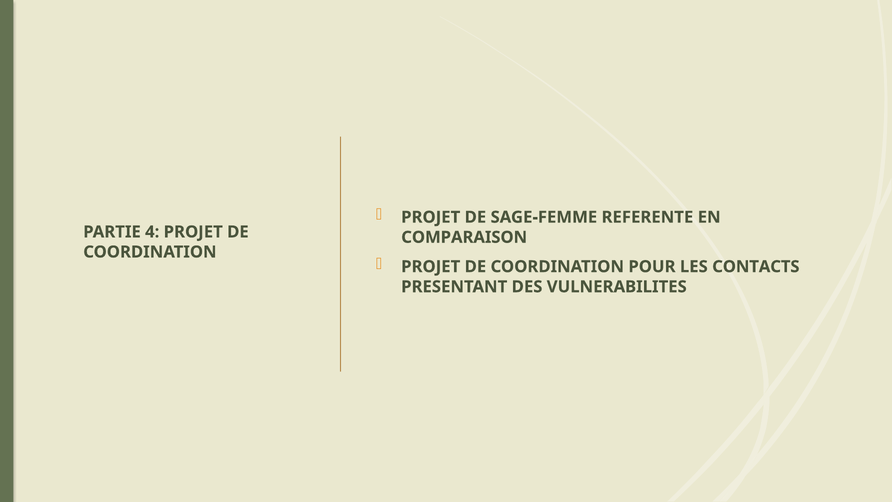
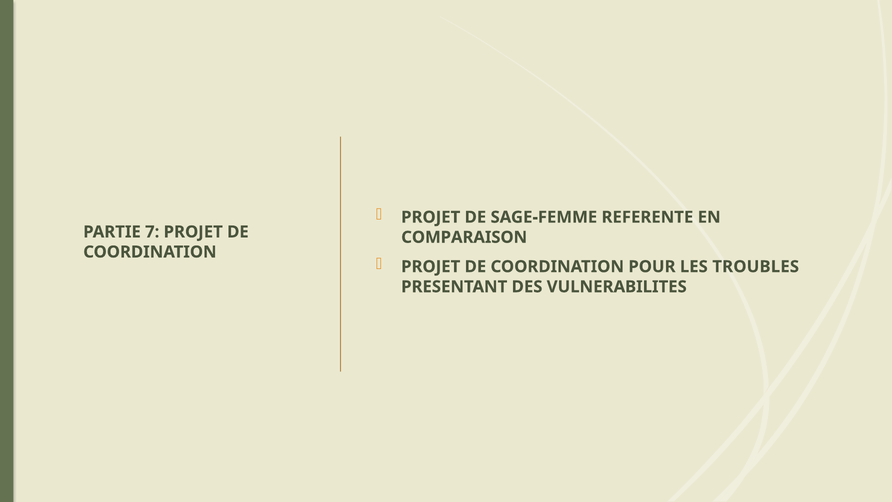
4: 4 -> 7
CONTACTS: CONTACTS -> TROUBLES
